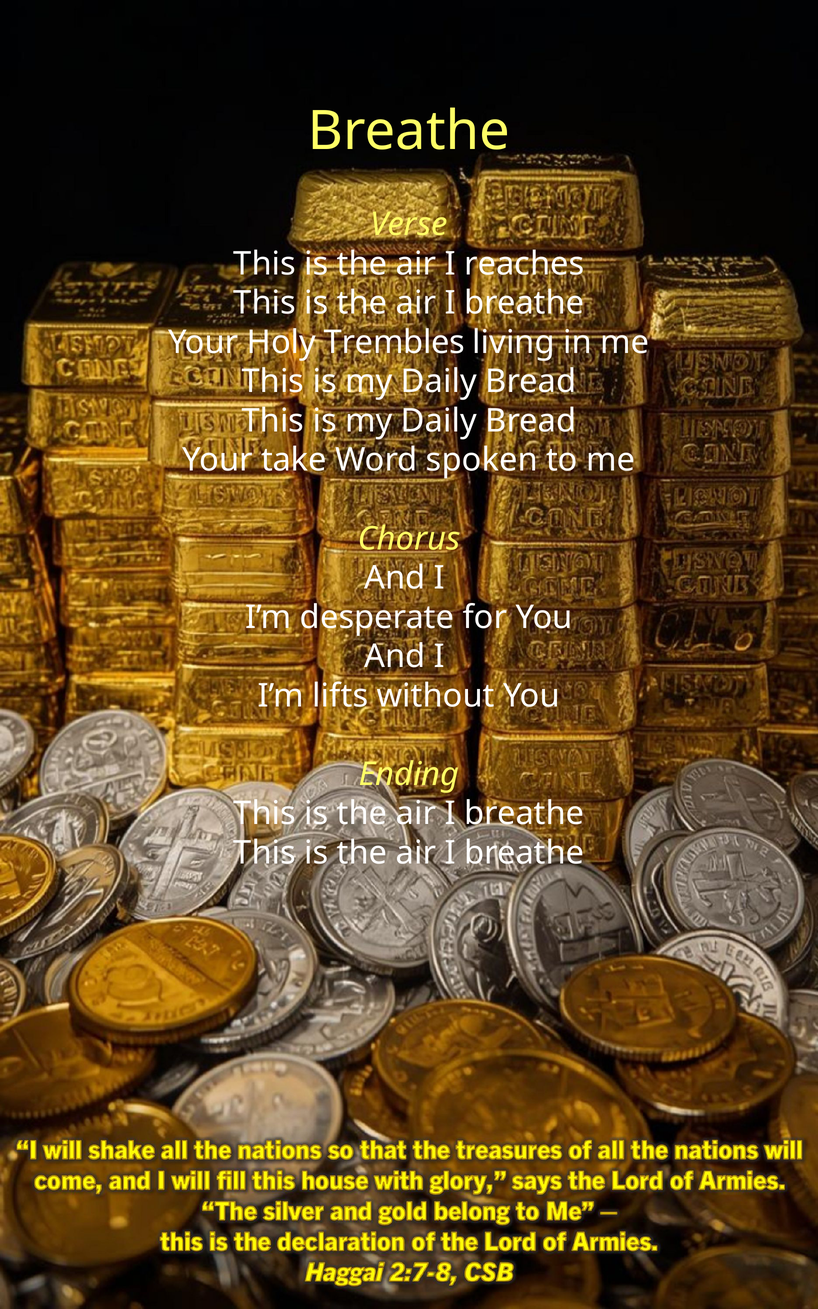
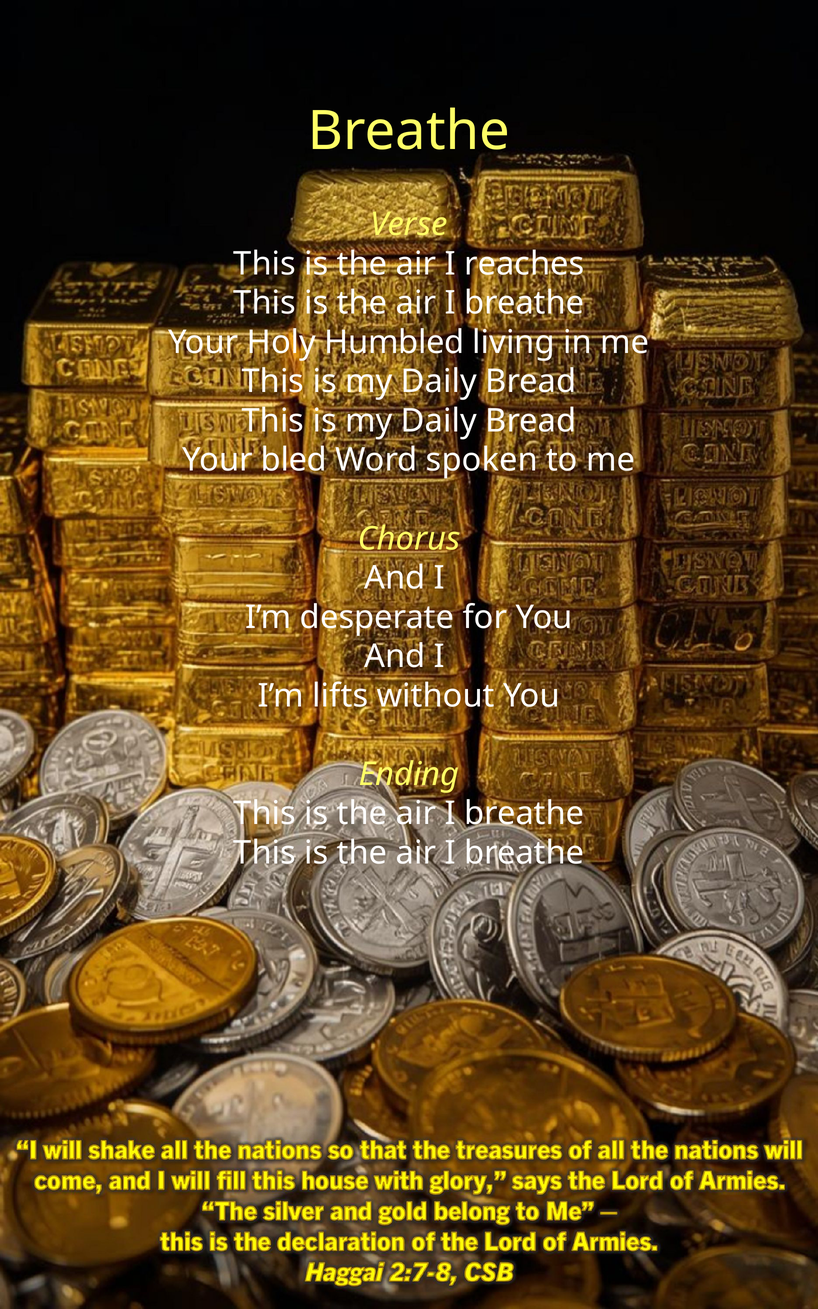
Trembles: Trembles -> Humbled
take: take -> bled
